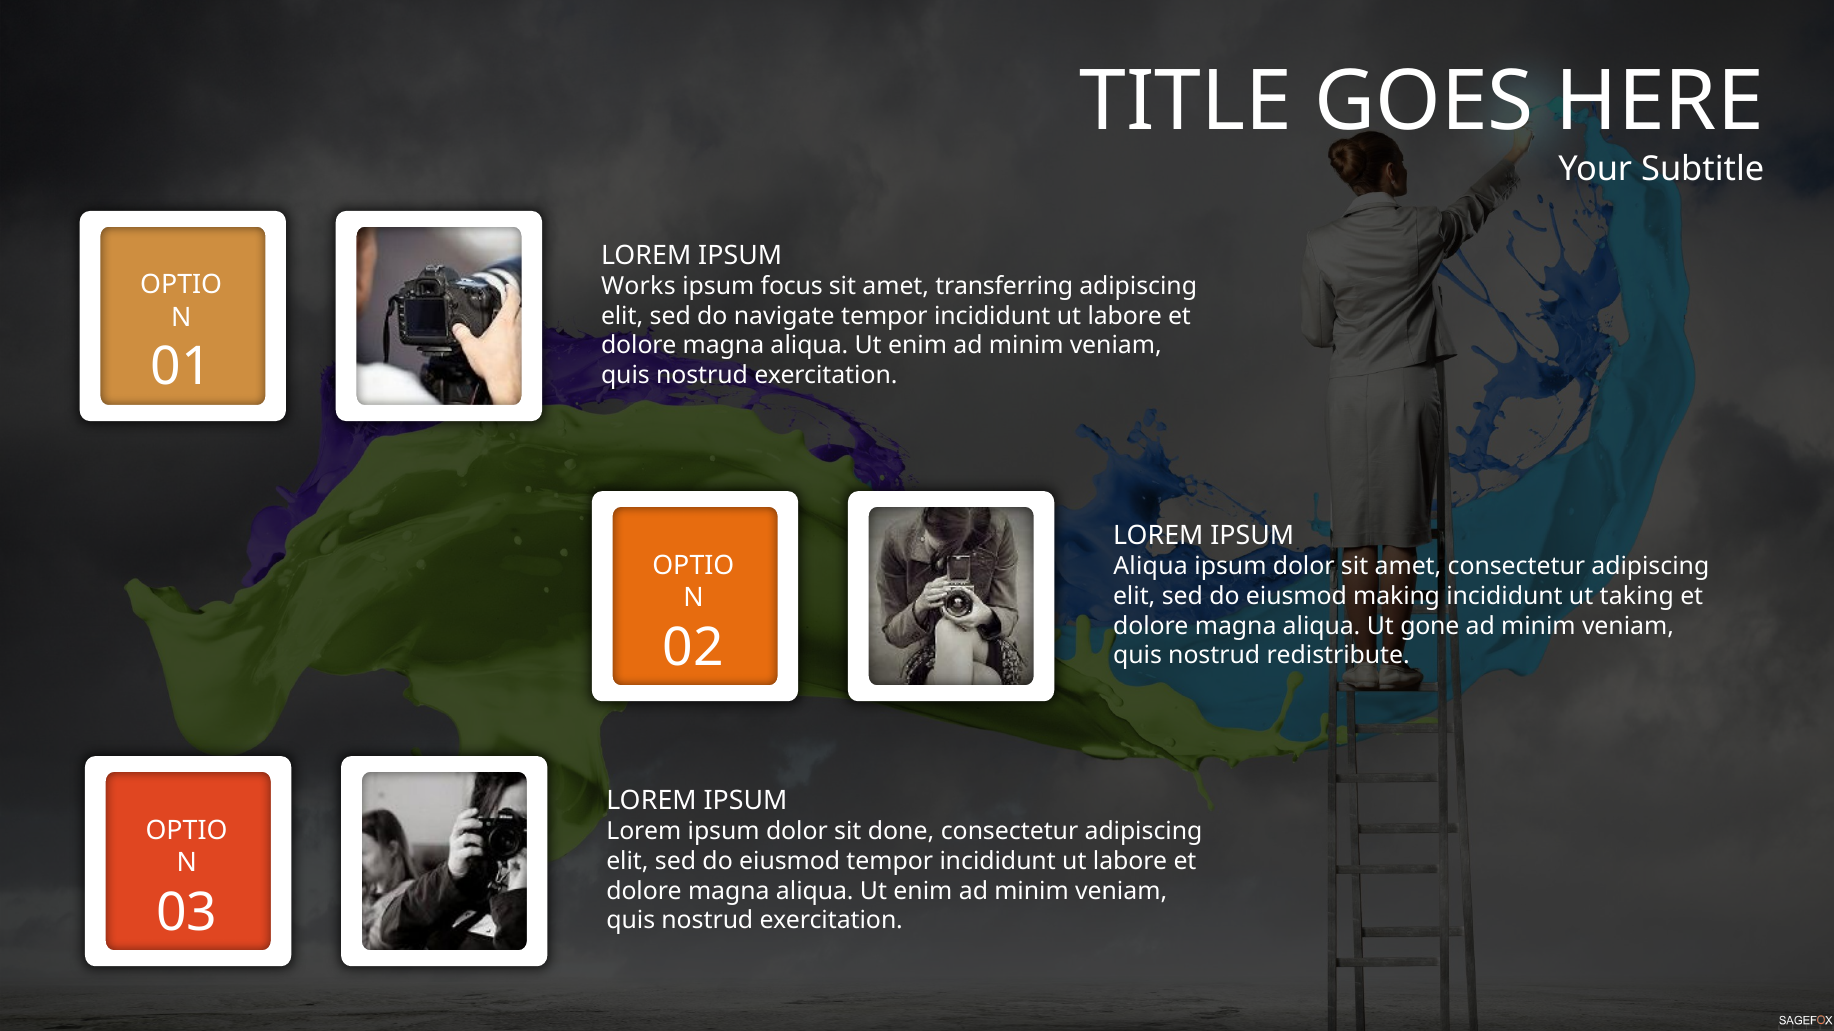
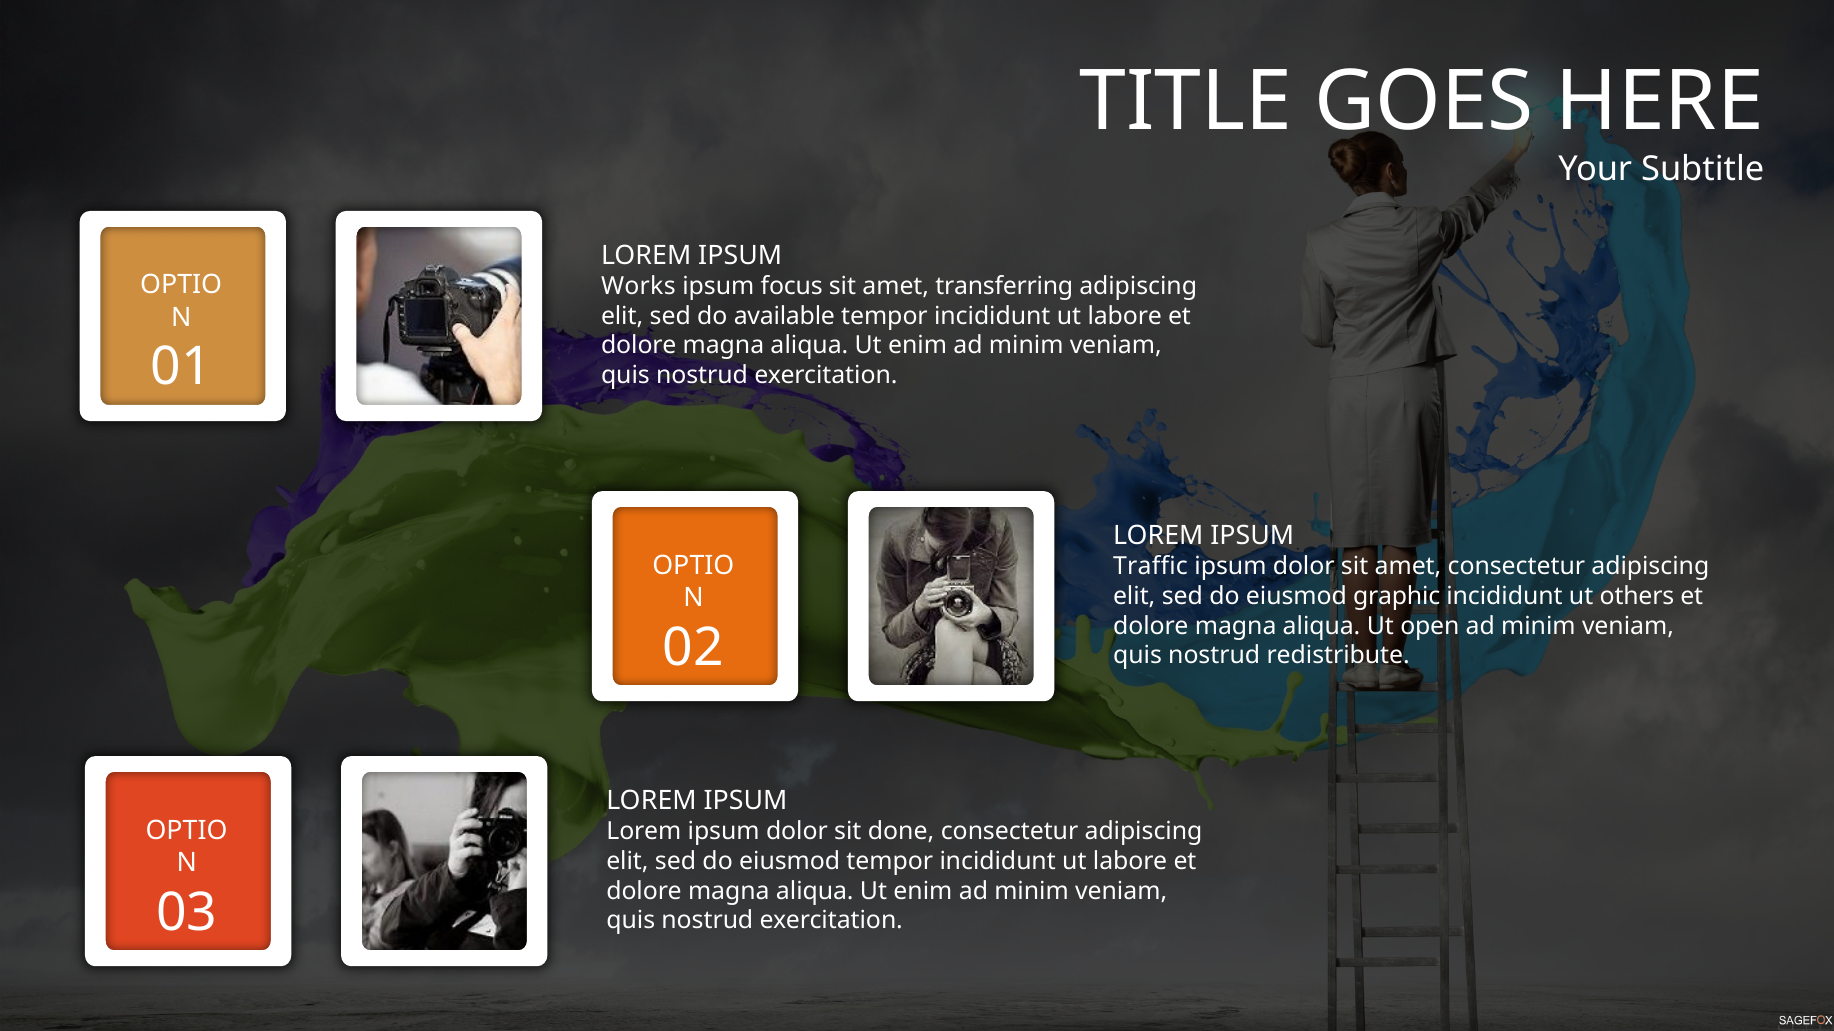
navigate: navigate -> available
Aliqua at (1151, 567): Aliqua -> Traffic
making: making -> graphic
taking: taking -> others
gone: gone -> open
